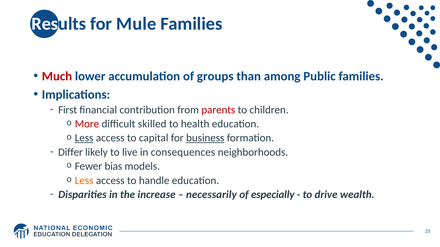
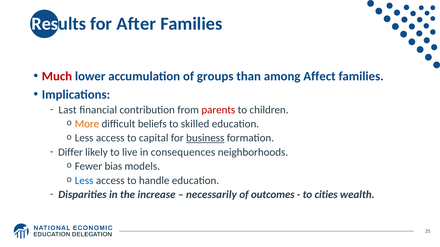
Mule: Mule -> After
Public: Public -> Affect
First: First -> Last
More colour: red -> orange
skilled: skilled -> beliefs
health: health -> skilled
Less at (84, 138) underline: present -> none
Less at (84, 181) colour: orange -> blue
especially: especially -> outcomes
drive: drive -> cities
